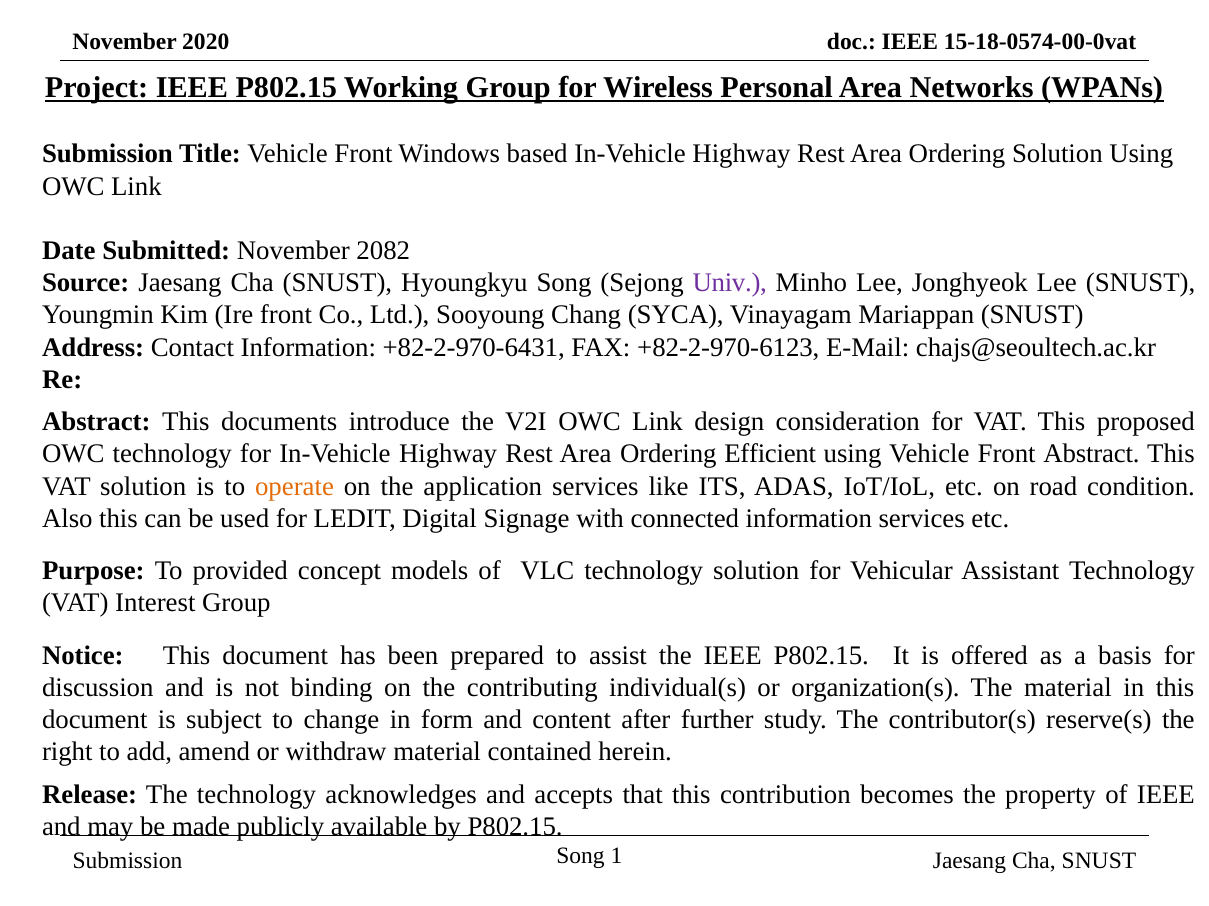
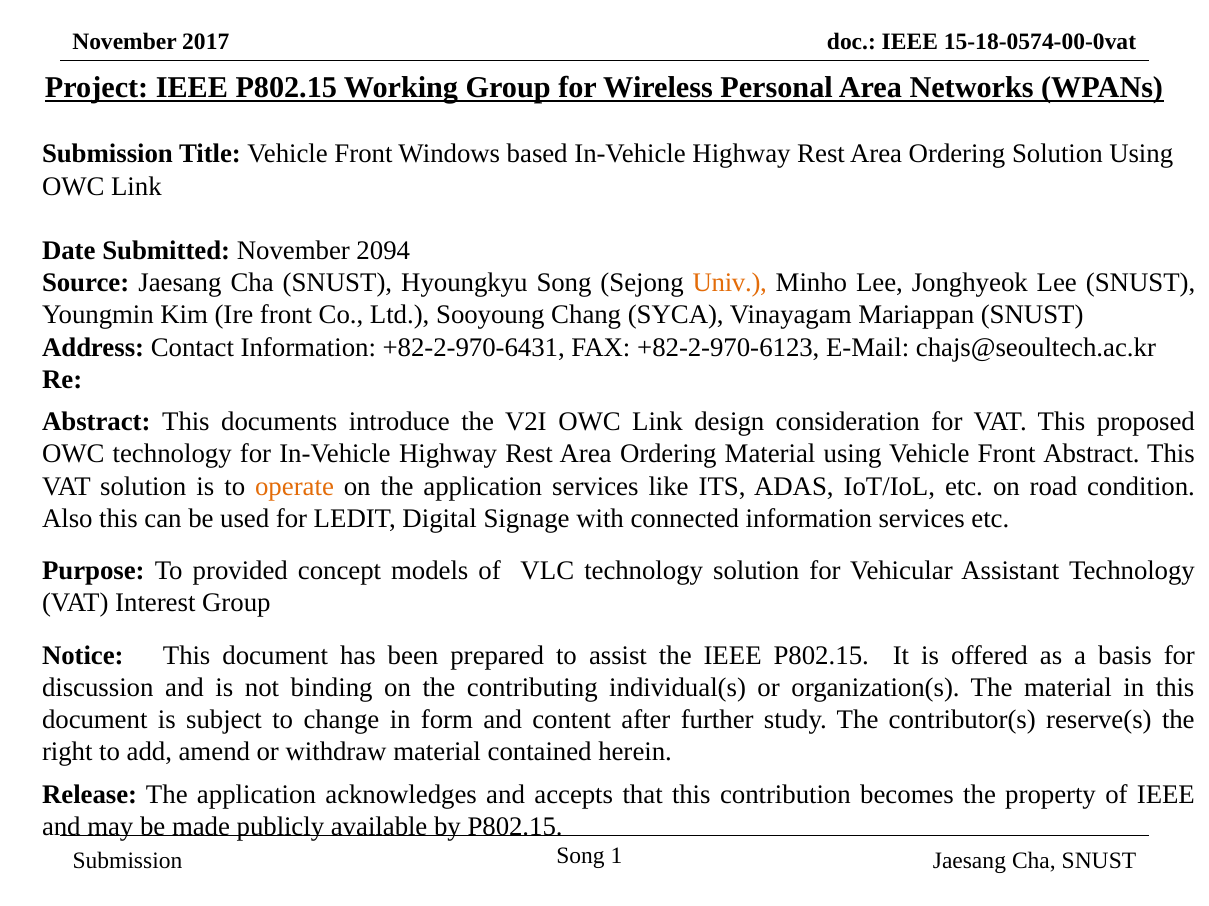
2020: 2020 -> 2017
2082: 2082 -> 2094
Univ colour: purple -> orange
Ordering Efficient: Efficient -> Material
Release The technology: technology -> application
